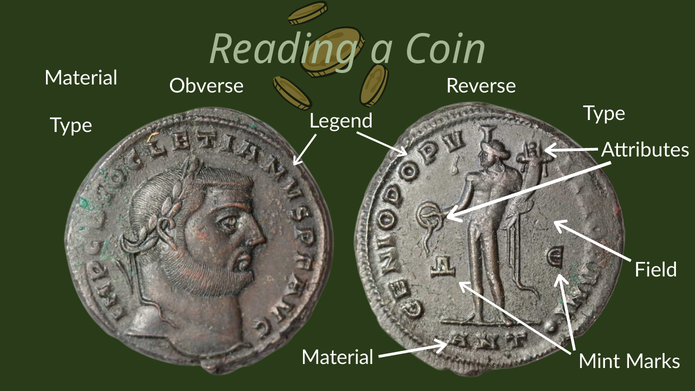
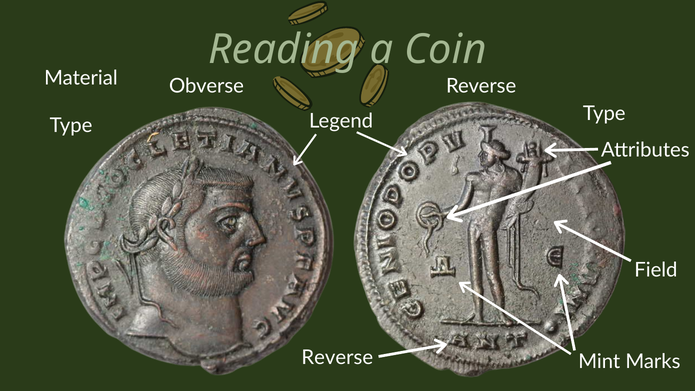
Material at (337, 357): Material -> Reverse
